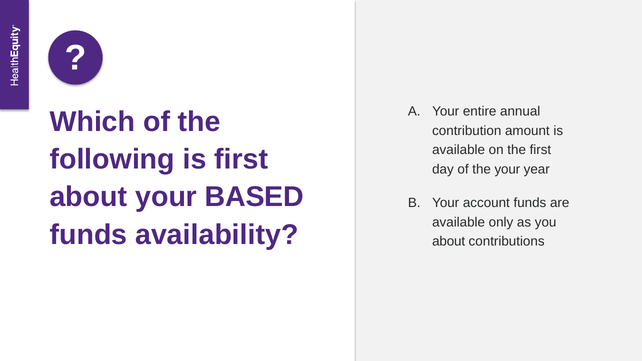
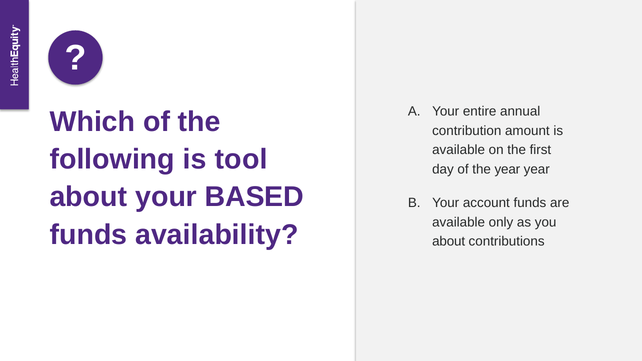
is first: first -> tool
the your: your -> year
